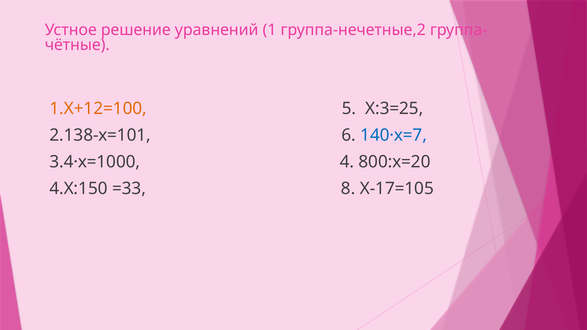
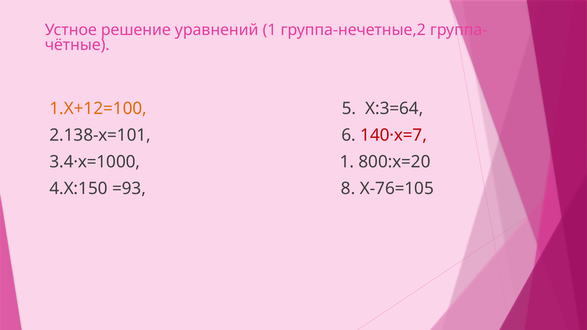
Х:3=25: Х:3=25 -> Х:3=64
140·х=7 colour: blue -> red
3.4·х=1000 4: 4 -> 1
=33: =33 -> =93
Х-17=105: Х-17=105 -> Х-76=105
